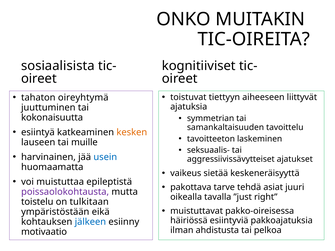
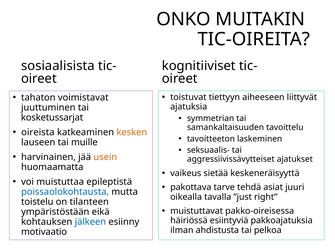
oireyhtymä: oireyhtymä -> voimistavat
kokonaisuutta: kokonaisuutta -> kosketussarjat
esiintyä: esiintyä -> oireista
usein colour: blue -> orange
poissaolokohtausta colour: purple -> blue
tulkitaan: tulkitaan -> tilanteen
